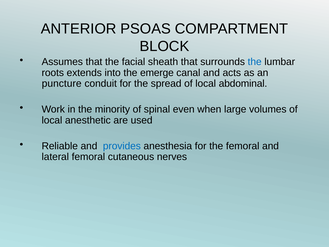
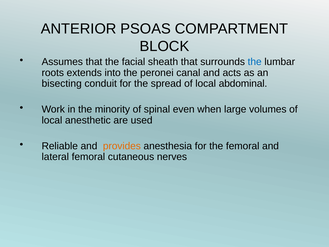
emerge: emerge -> peronei
puncture: puncture -> bisecting
provides colour: blue -> orange
